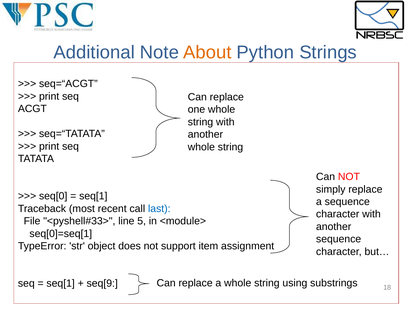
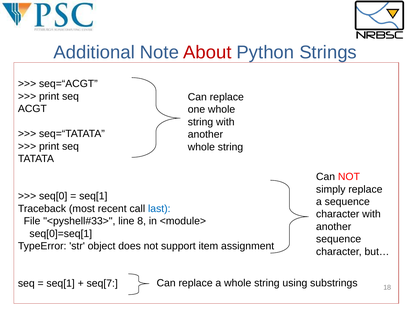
About colour: orange -> red
5: 5 -> 8
seq[9: seq[9 -> seq[7
